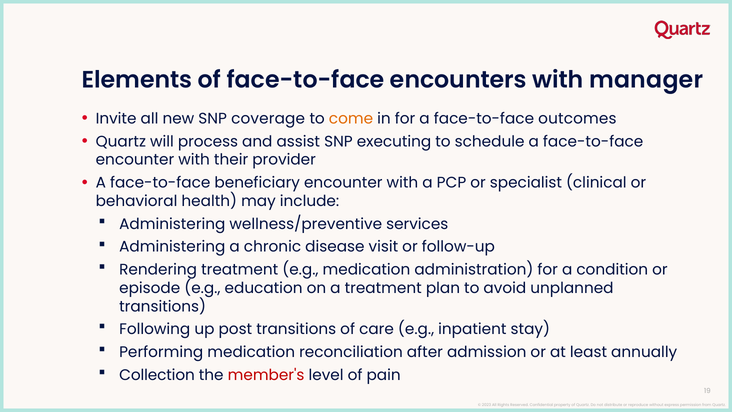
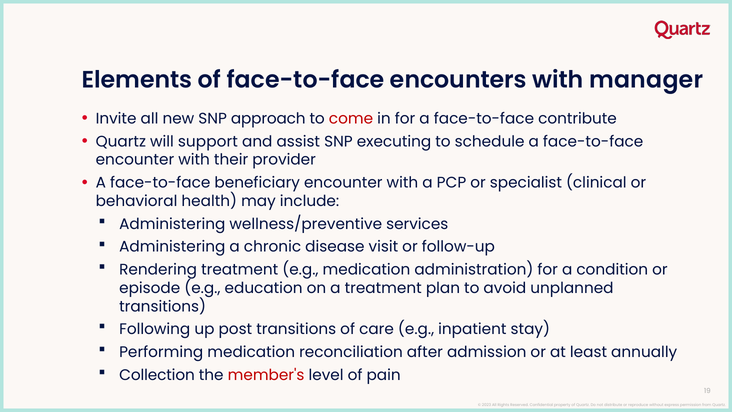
coverage: coverage -> approach
come colour: orange -> red
outcomes: outcomes -> contribute
process: process -> support
